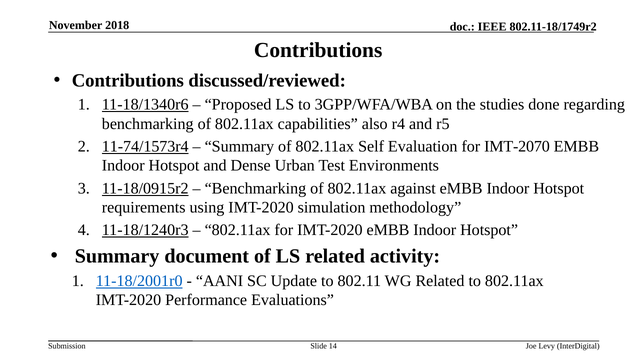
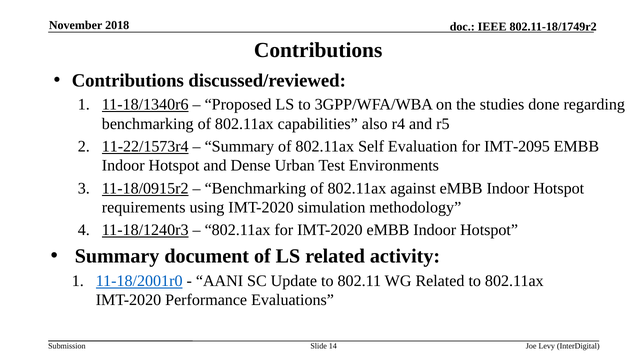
11-74/1573r4: 11-74/1573r4 -> 11-22/1573r4
IMT-2070: IMT-2070 -> IMT-2095
